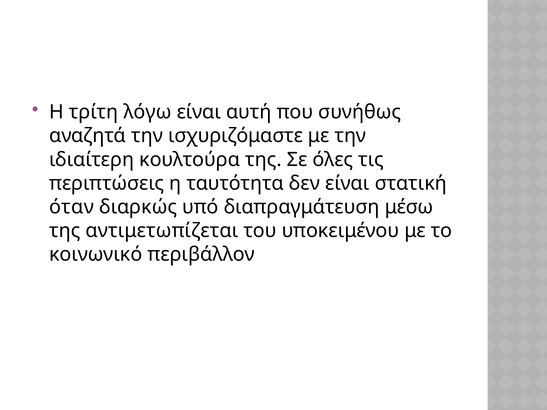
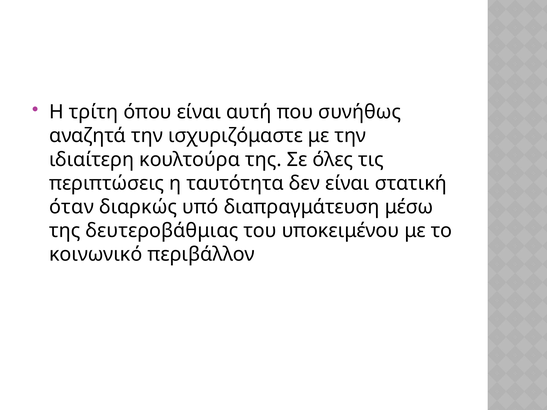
λόγω: λόγω -> όπου
αντιμετωπίζεται: αντιμετωπίζεται -> δευτεροβάθμιας
